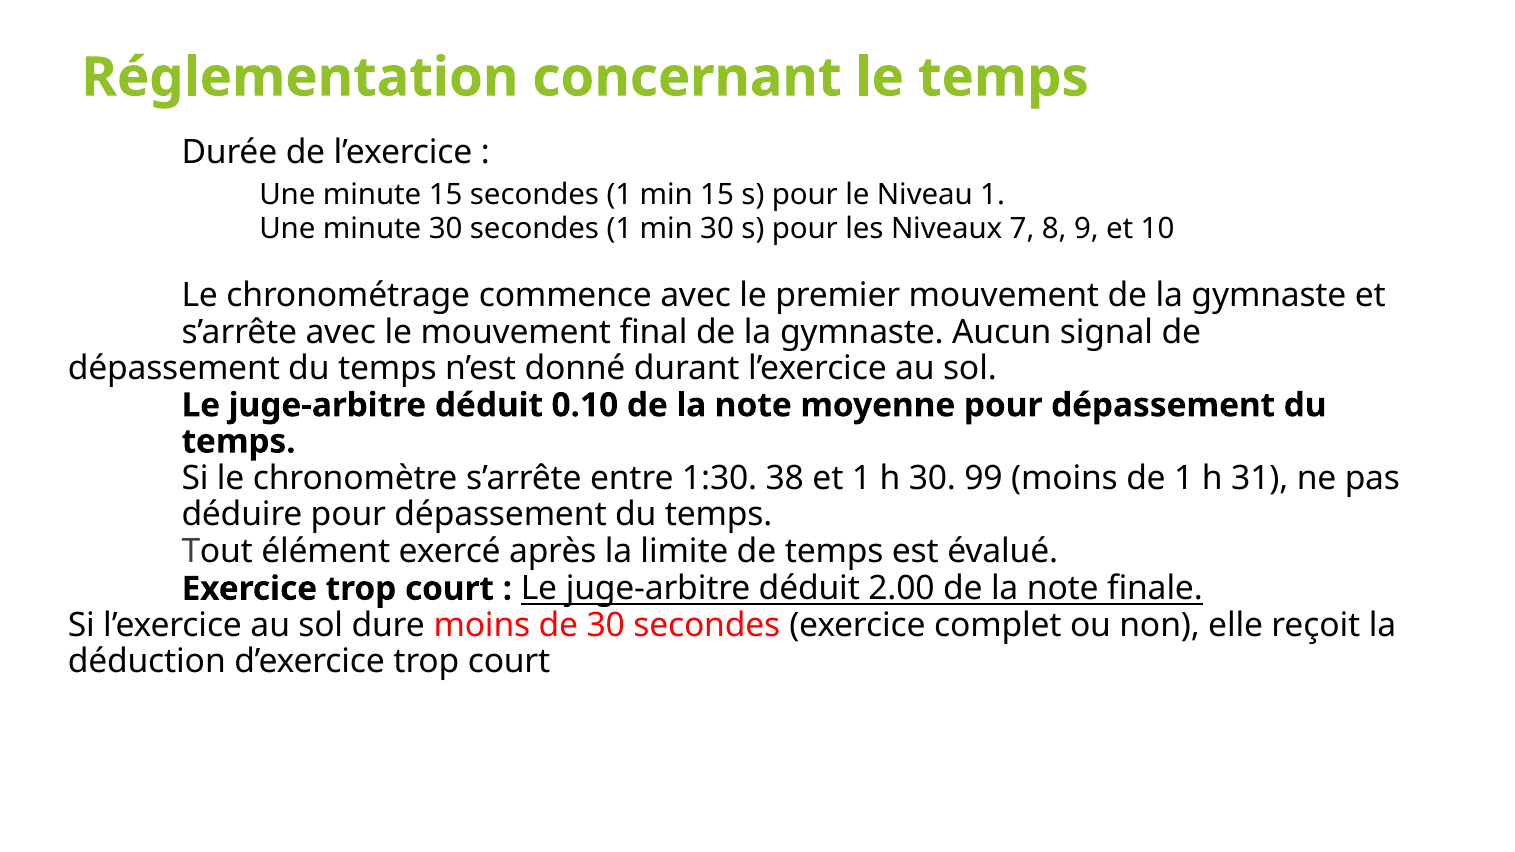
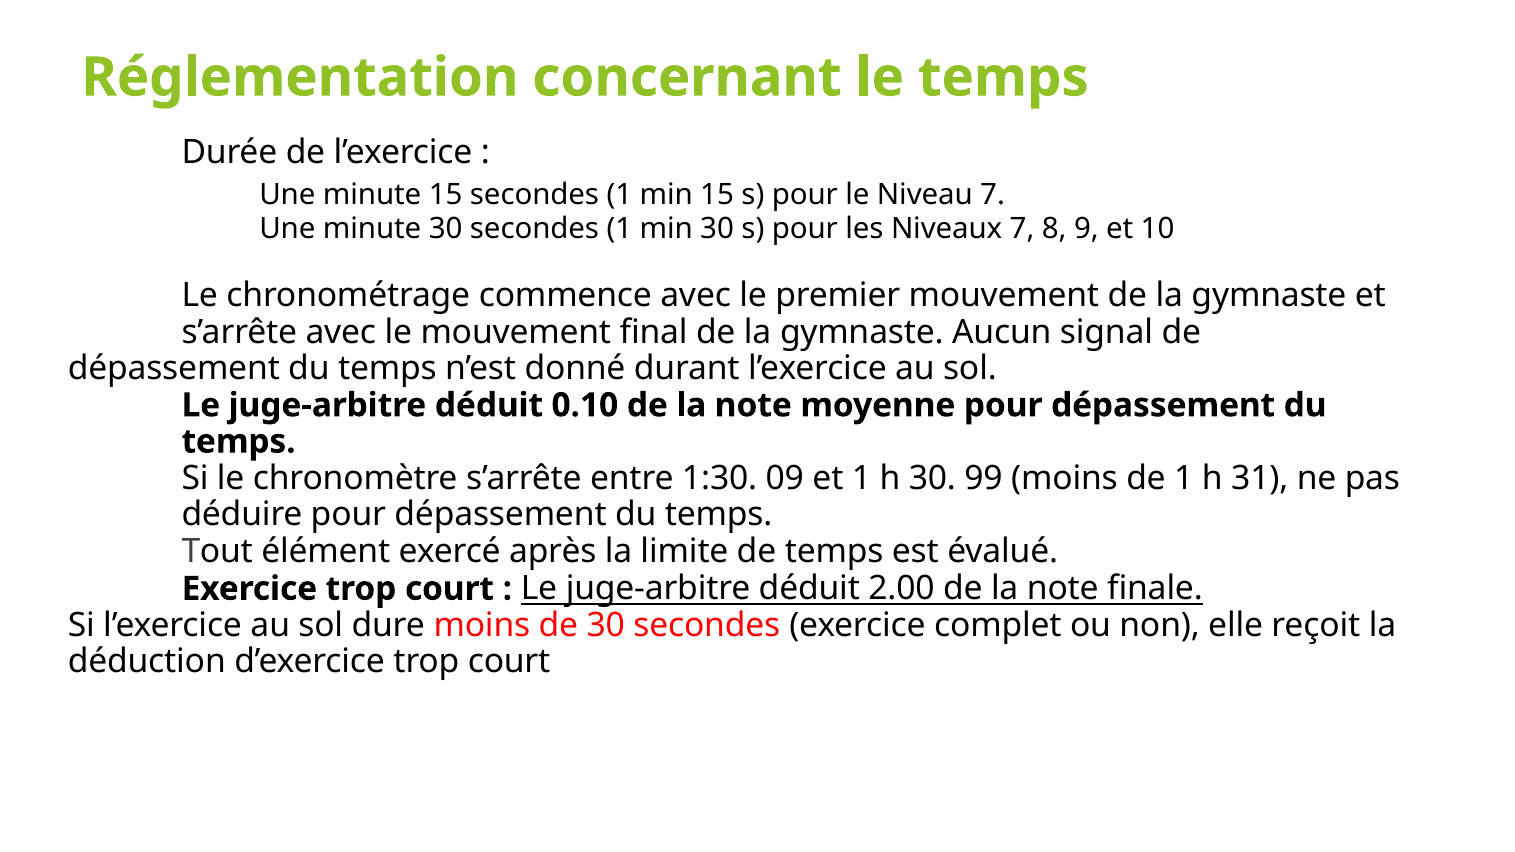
Niveau 1: 1 -> 7
38: 38 -> 09
